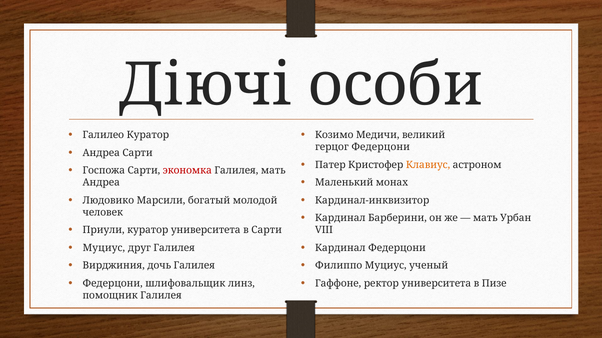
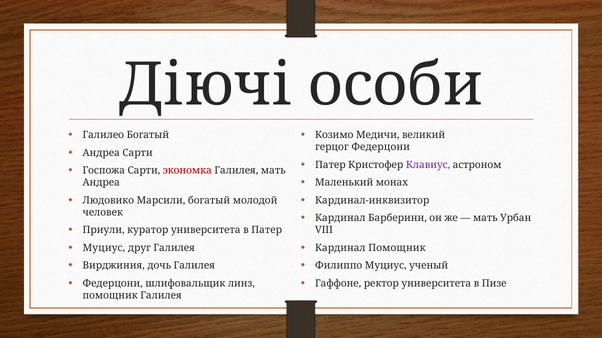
Галилео Куратор: Куратор -> Богатый
Клавиус colour: orange -> purple
в Сарти: Сарти -> Патер
Кардинал Федерцони: Федерцони -> Помощник
